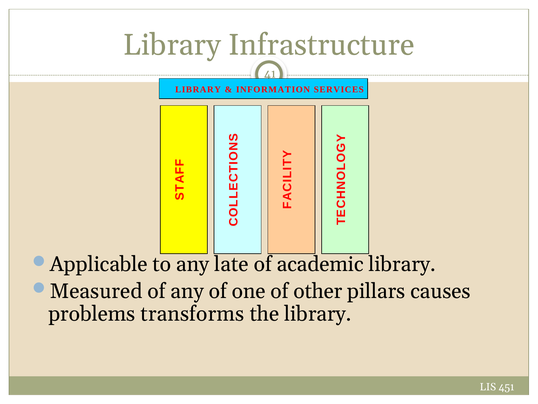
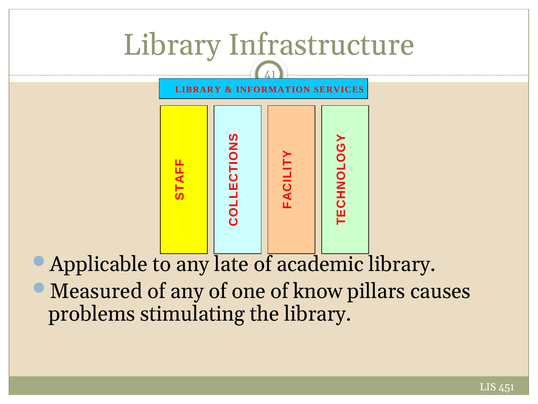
other: other -> know
transforms: transforms -> stimulating
